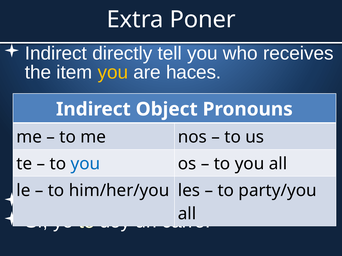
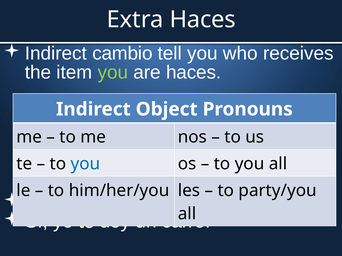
Extra Poner: Poner -> Haces
directly: directly -> cambio
you at (113, 73) colour: yellow -> light green
